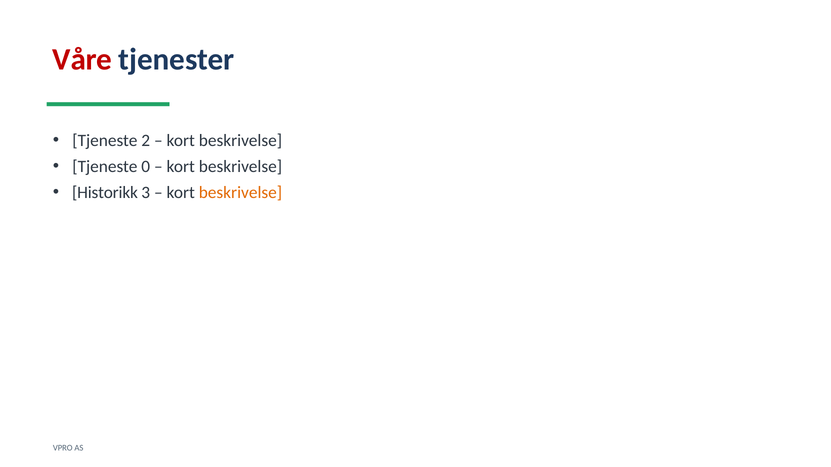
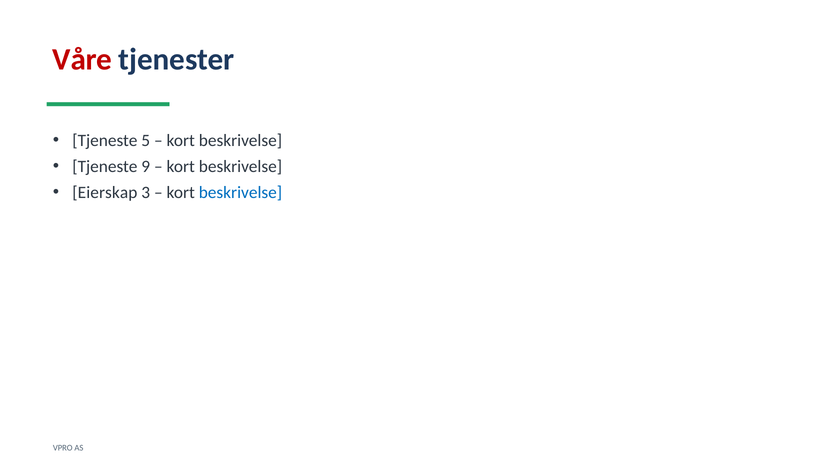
2: 2 -> 5
0: 0 -> 9
Historikk: Historikk -> Eierskap
beskrivelse at (240, 193) colour: orange -> blue
